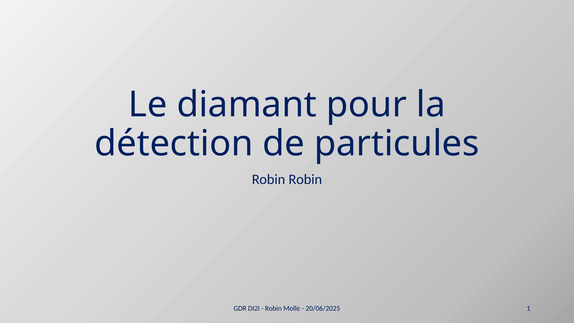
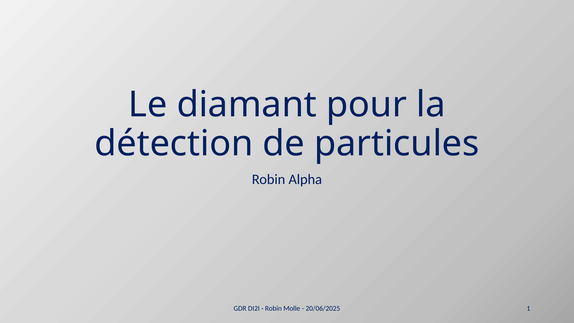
Robin Robin: Robin -> Alpha
